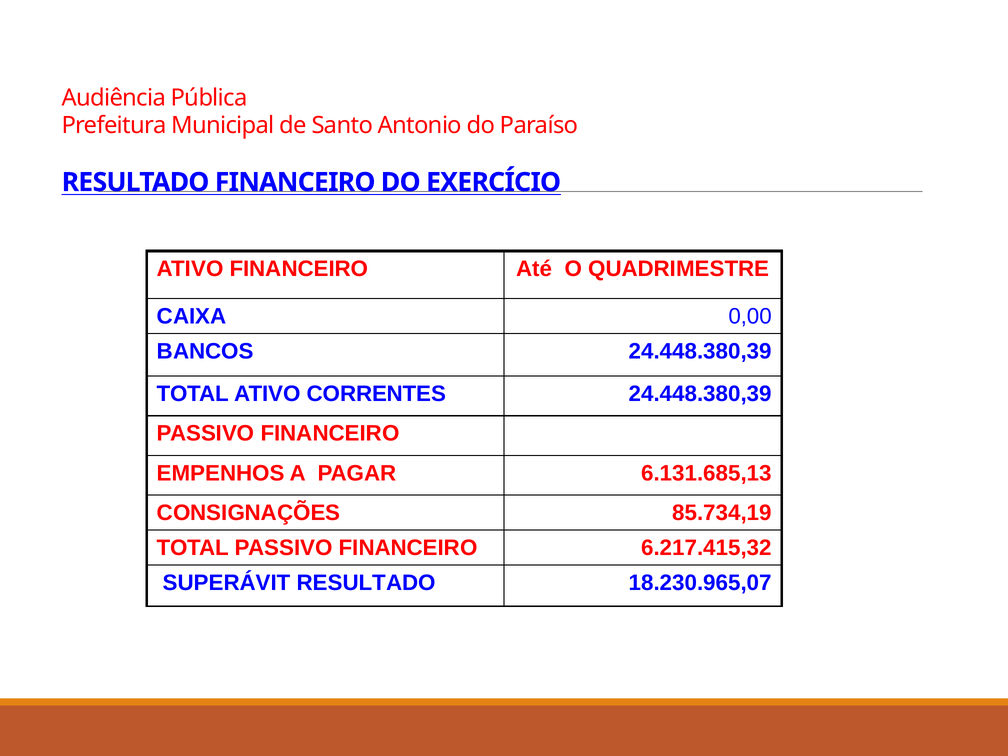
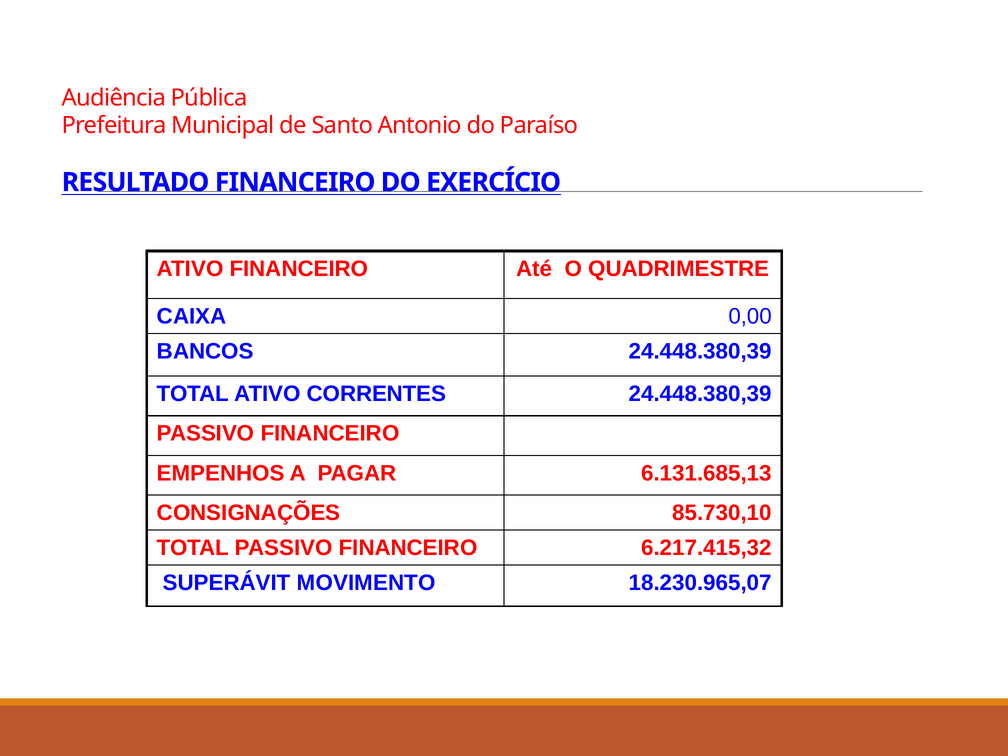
85.734,19: 85.734,19 -> 85.730,10
SUPERÁVIT RESULTADO: RESULTADO -> MOVIMENTO
